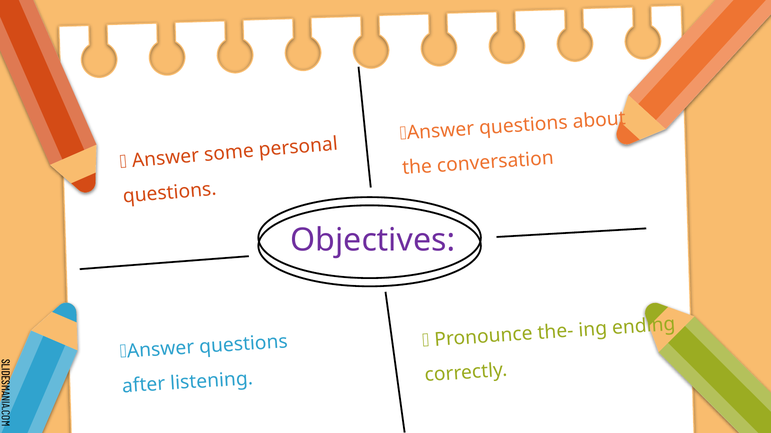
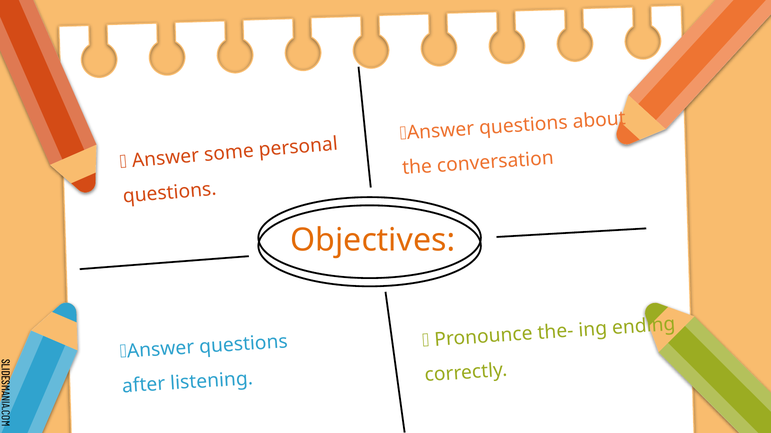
Objectives colour: purple -> orange
